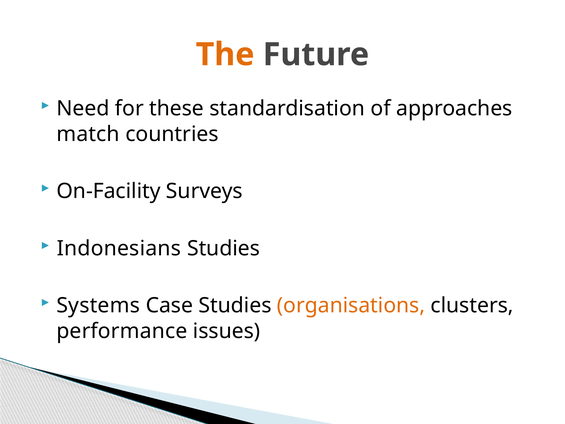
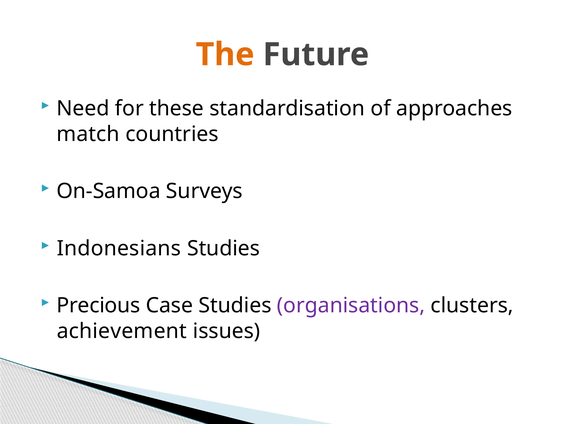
On-Facility: On-Facility -> On-Samoa
Systems: Systems -> Precious
organisations colour: orange -> purple
performance: performance -> achievement
